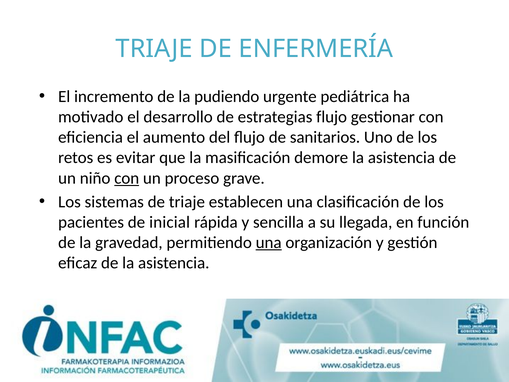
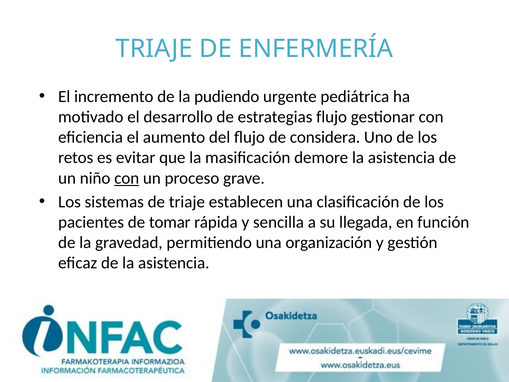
sanitarios: sanitarios -> considera
inicial: inicial -> tomar
una at (269, 242) underline: present -> none
